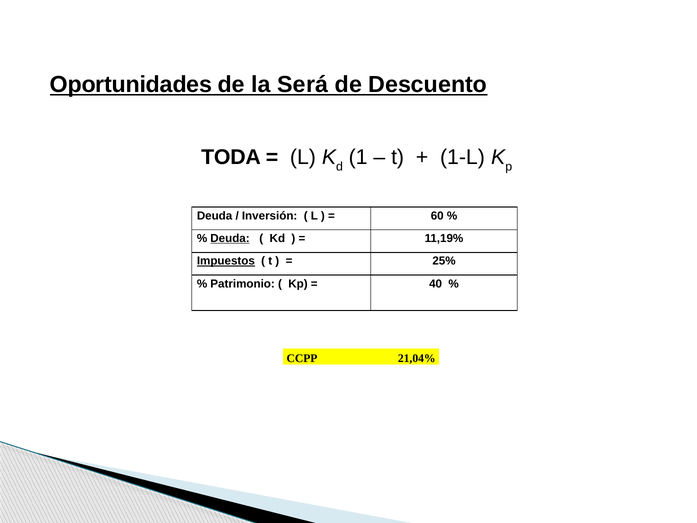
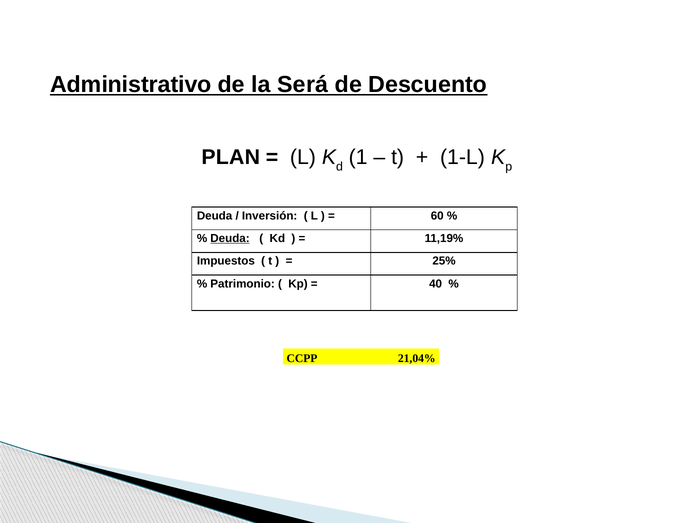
Oportunidades: Oportunidades -> Administrativo
TODA: TODA -> PLAN
Impuestos underline: present -> none
